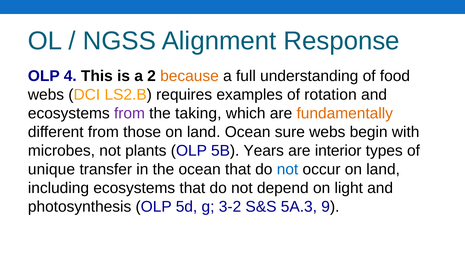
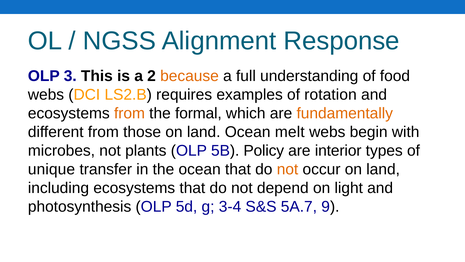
4: 4 -> 3
from at (129, 113) colour: purple -> orange
taking: taking -> formal
sure: sure -> melt
Years: Years -> Policy
not at (288, 169) colour: blue -> orange
3-2: 3-2 -> 3-4
5A.3: 5A.3 -> 5A.7
